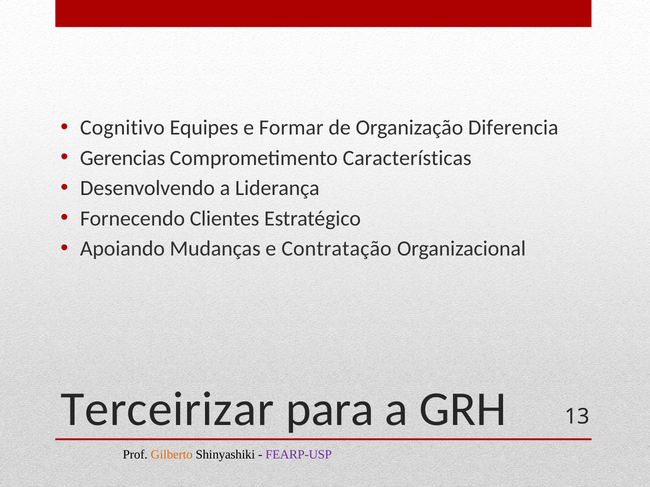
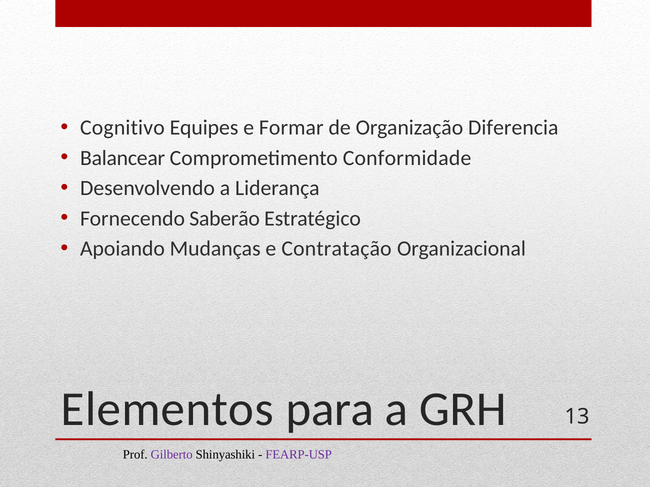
Gerencias: Gerencias -> Balancear
Características: Características -> Conformidade
Clientes: Clientes -> Saberão
Terceirizar: Terceirizar -> Elementos
Gilberto colour: orange -> purple
